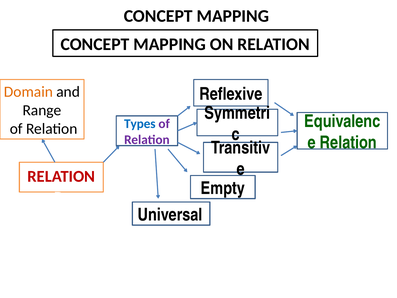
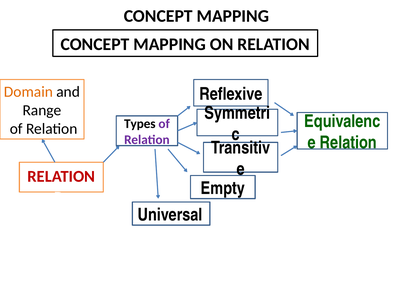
Types colour: blue -> black
